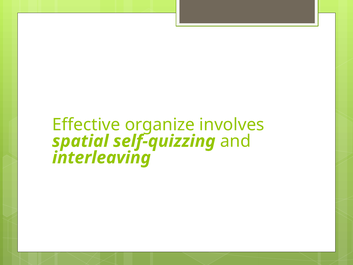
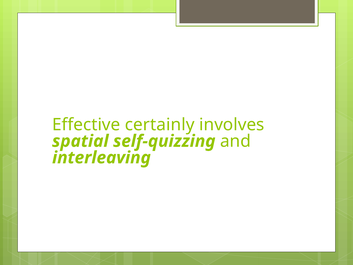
organize: organize -> certainly
